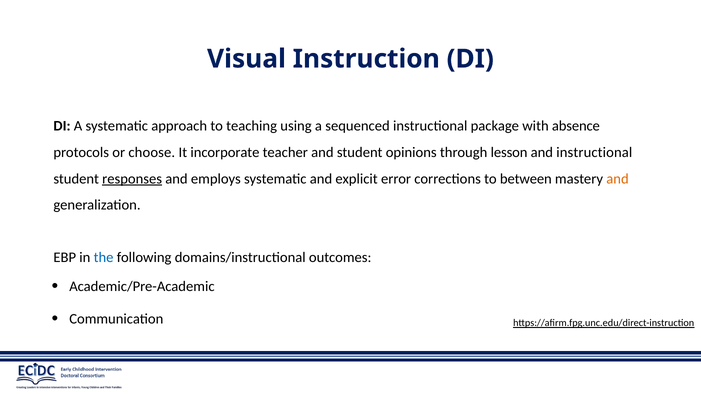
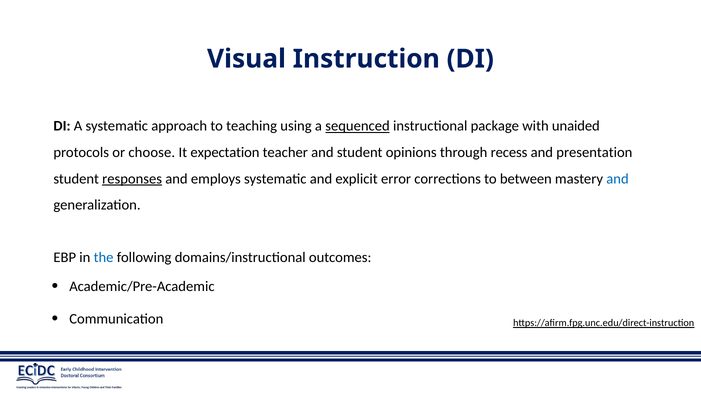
sequenced underline: none -> present
absence: absence -> unaided
incorporate: incorporate -> expectation
lesson: lesson -> recess
and instructional: instructional -> presentation
and at (618, 179) colour: orange -> blue
